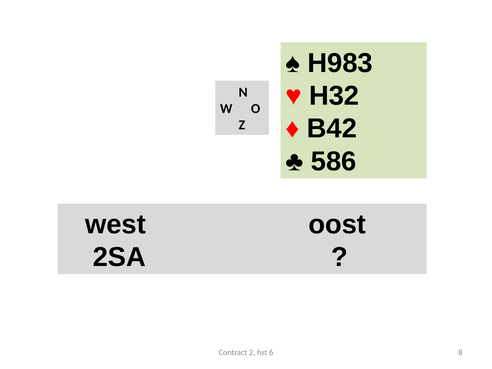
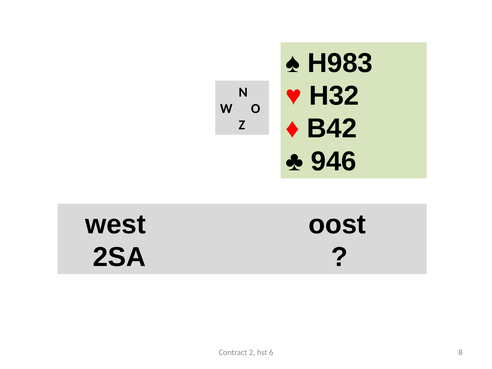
586: 586 -> 946
